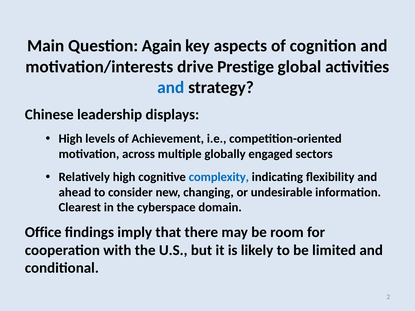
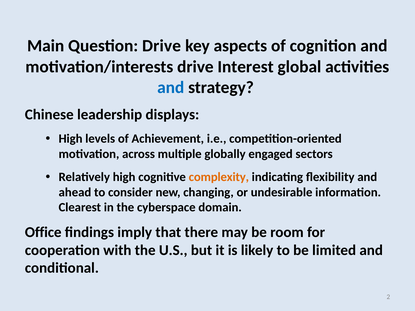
Question Again: Again -> Drive
Prestige: Prestige -> Interest
complexity colour: blue -> orange
